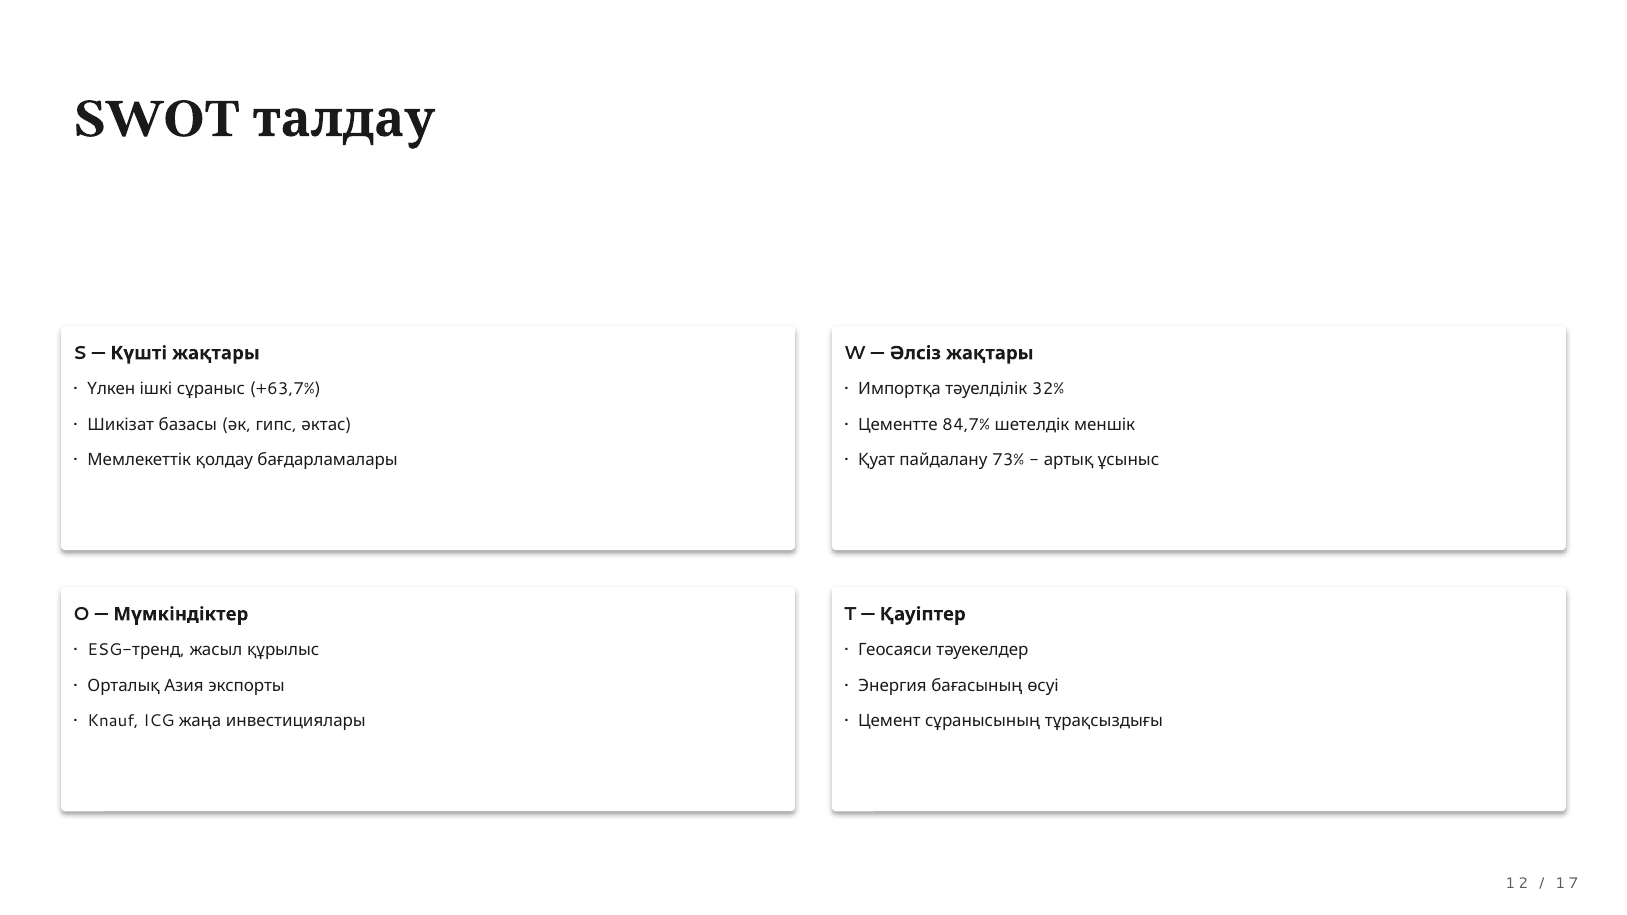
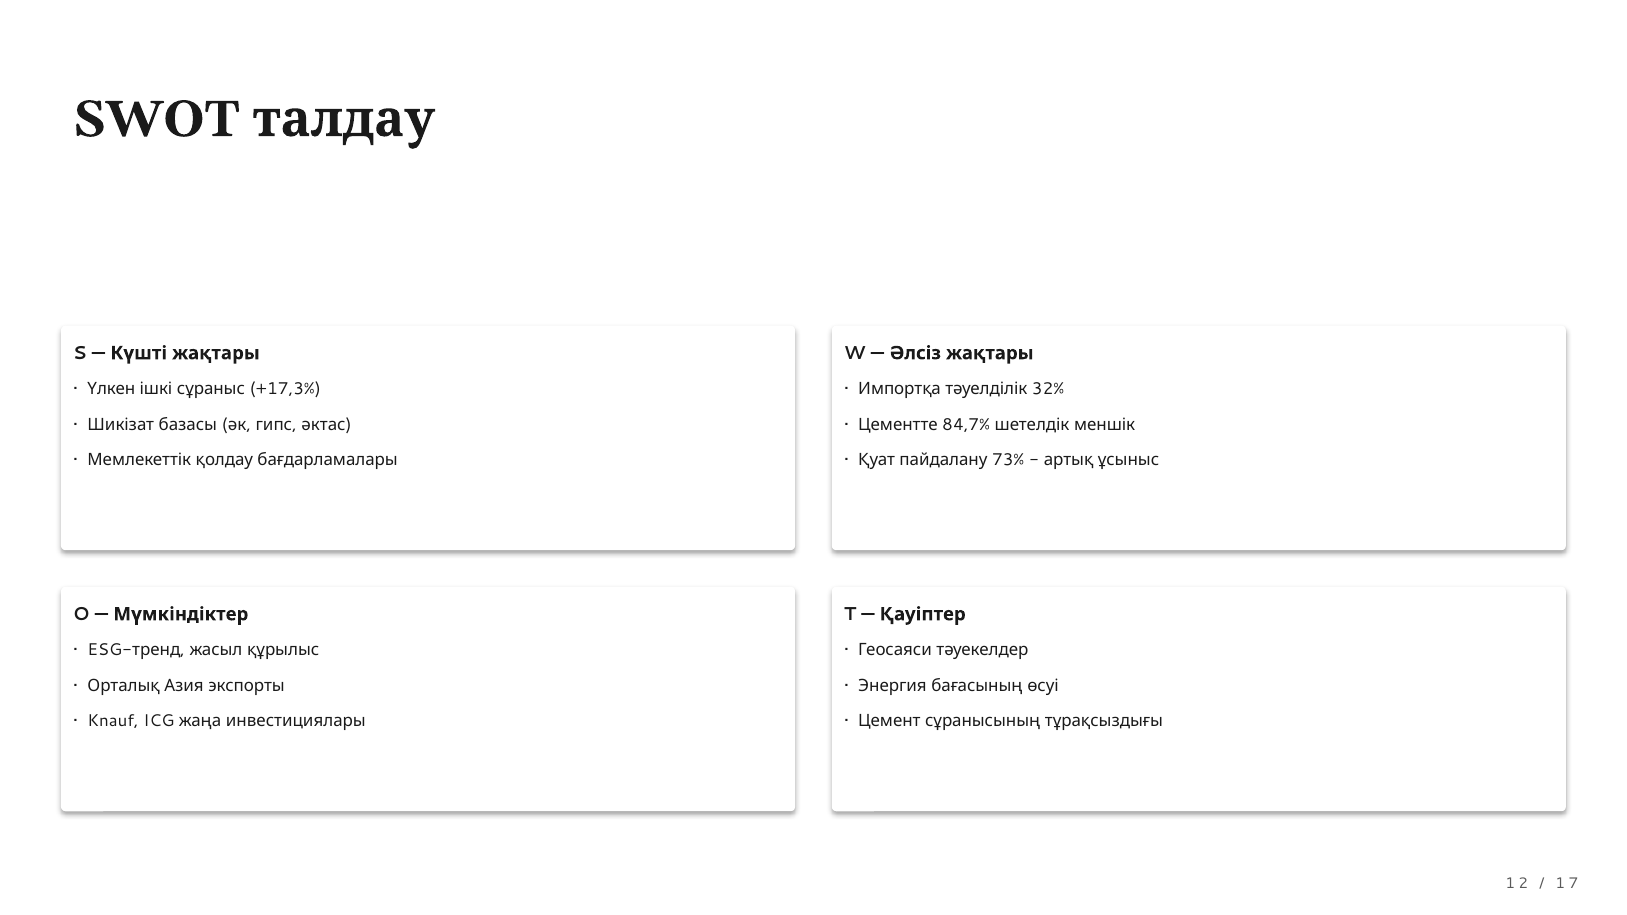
+63,7%: +63,7% -> +17,3%
